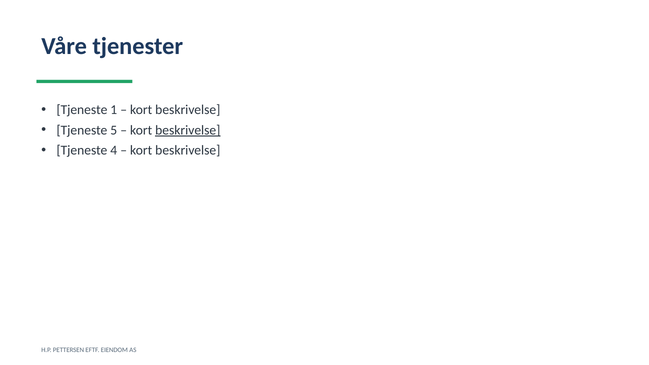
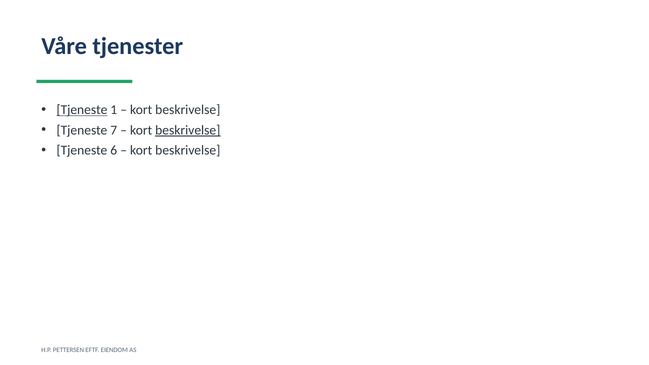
Tjeneste at (82, 110) underline: none -> present
5: 5 -> 7
4: 4 -> 6
